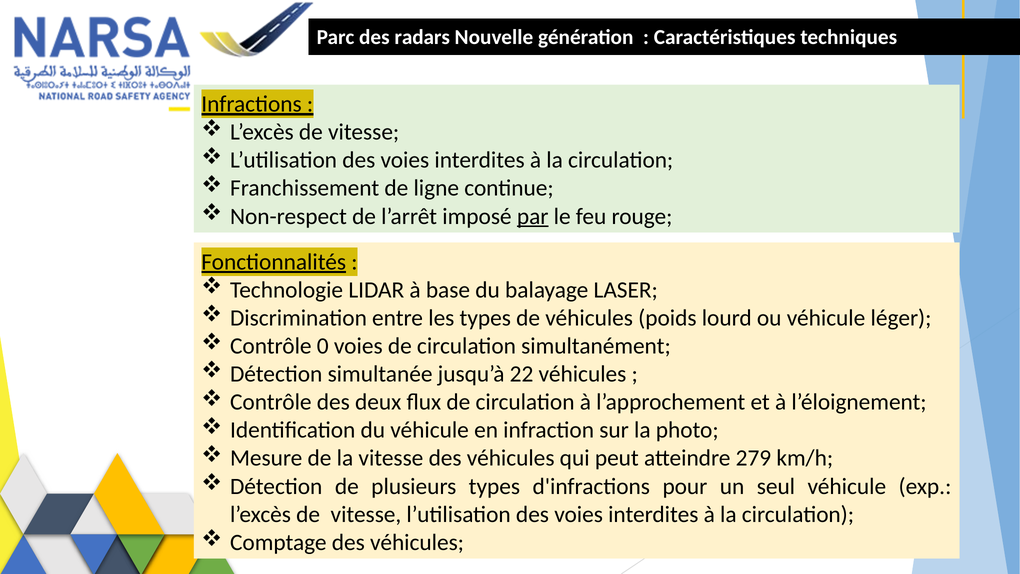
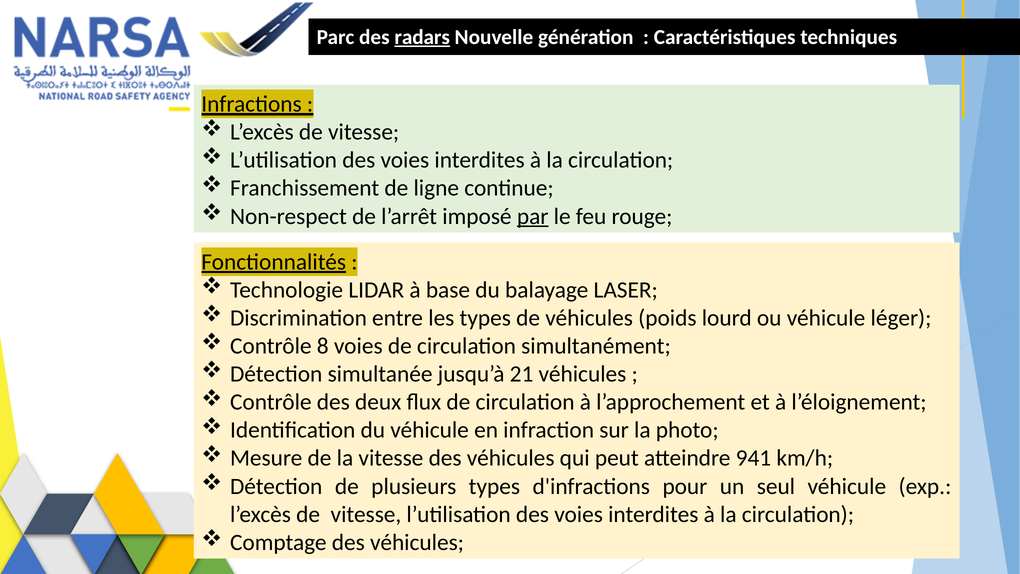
radars underline: none -> present
0: 0 -> 8
22: 22 -> 21
279: 279 -> 941
